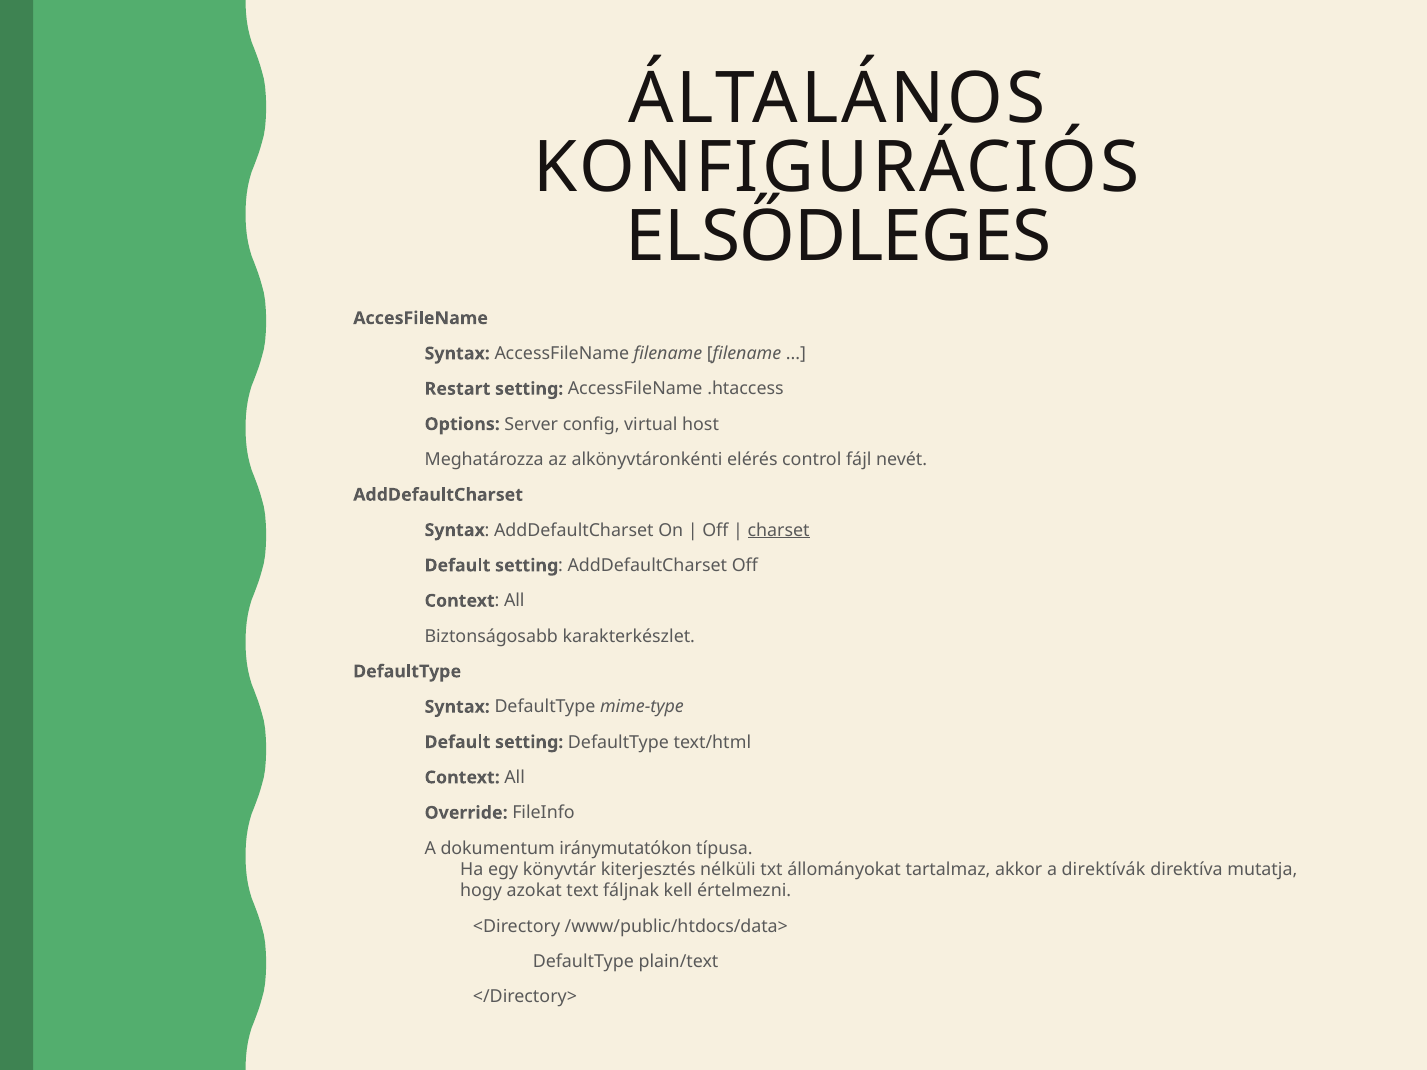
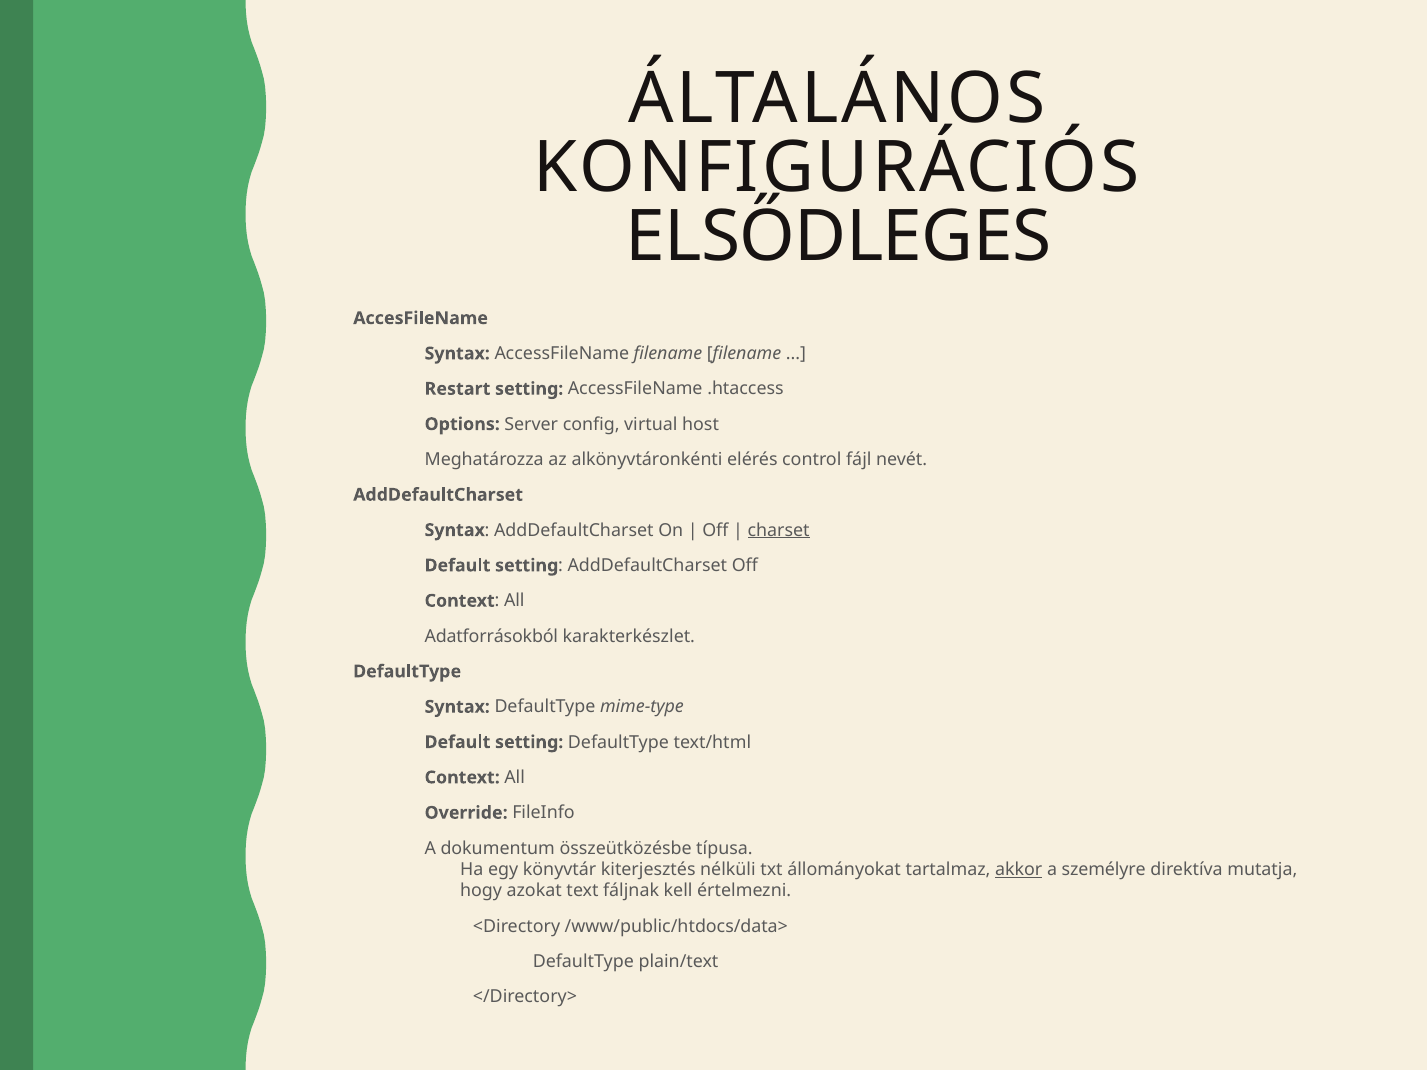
Biztonságosabb: Biztonságosabb -> Adatforrásokból
iránymutatókon: iránymutatókon -> összeütközésbe
akkor underline: none -> present
direktívák: direktívák -> személyre
